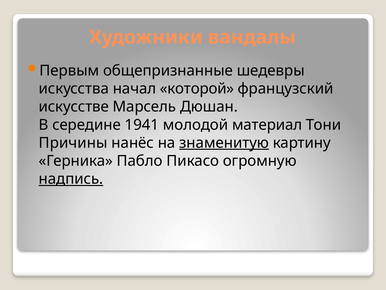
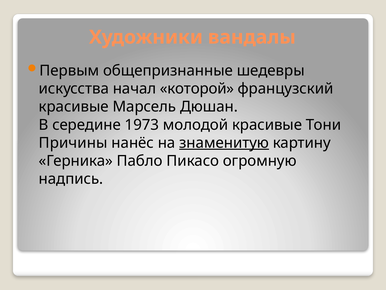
искусстве at (74, 107): искусстве -> красивые
1941: 1941 -> 1973
молодой материал: материал -> красивые
надпись underline: present -> none
